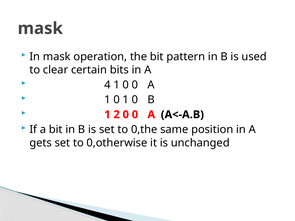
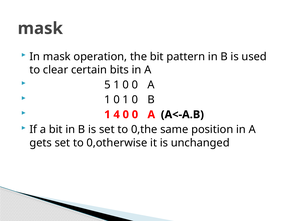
4: 4 -> 5
2: 2 -> 4
